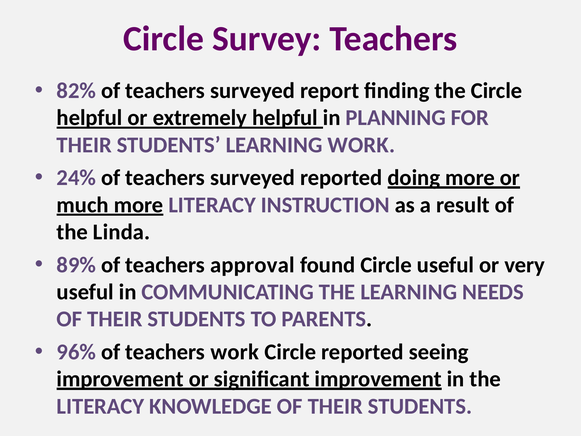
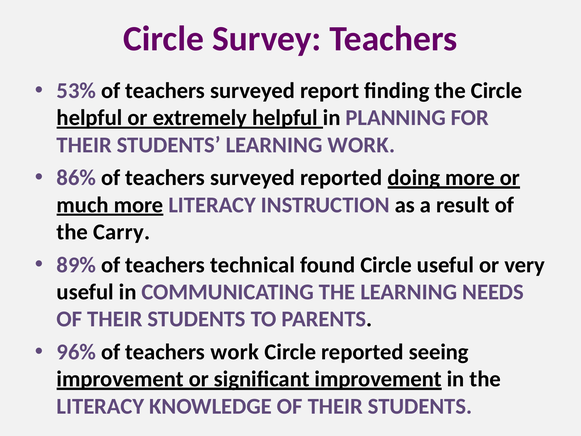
82%: 82% -> 53%
24%: 24% -> 86%
Linda: Linda -> Carry
approval: approval -> technical
